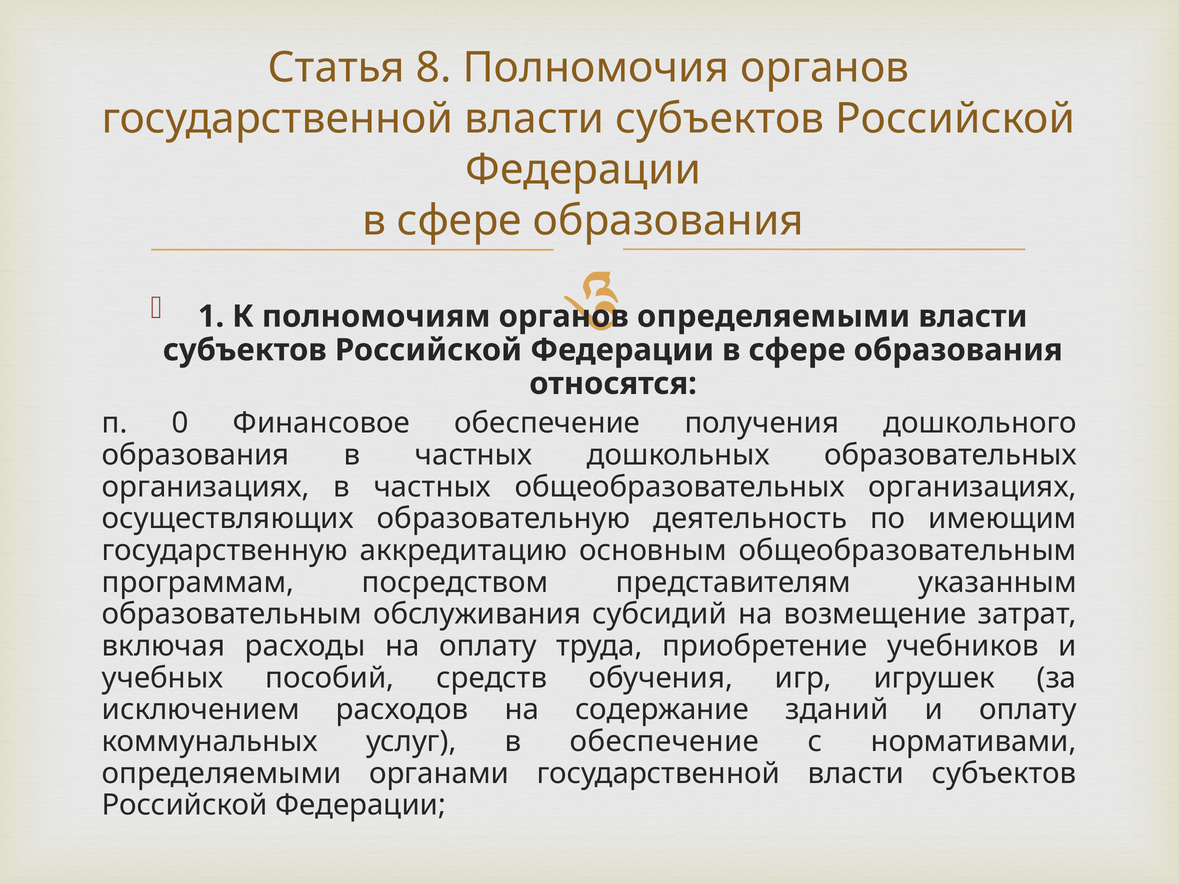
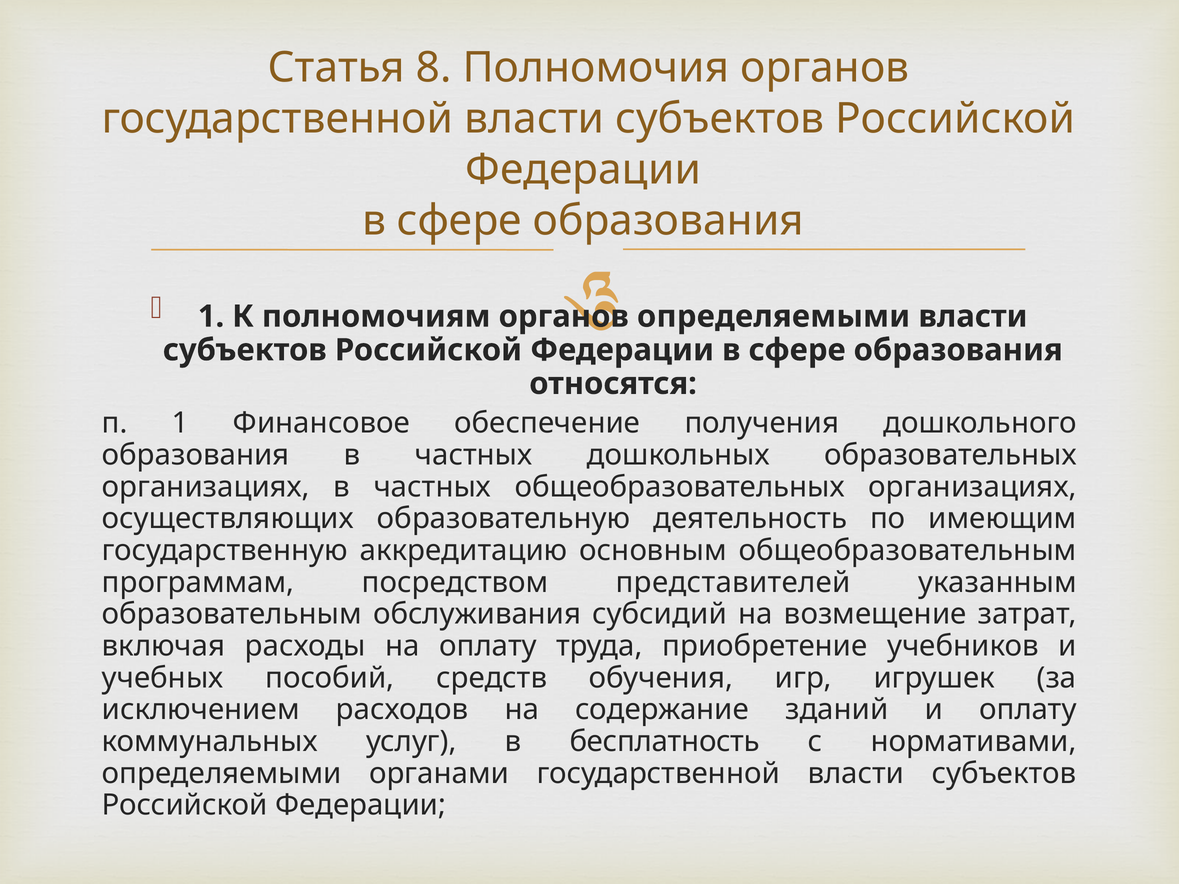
п 0: 0 -> 1
представителям: представителям -> представителей
в обеспечение: обеспечение -> бесплатность
